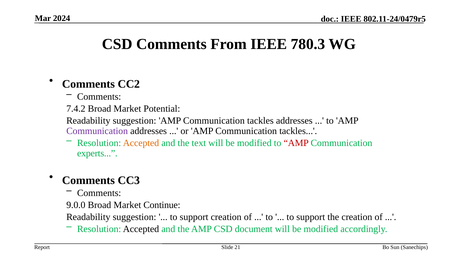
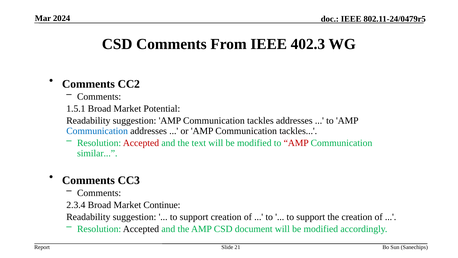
780.3: 780.3 -> 402.3
7.4.2: 7.4.2 -> 1.5.1
Communication at (97, 131) colour: purple -> blue
Accepted at (141, 143) colour: orange -> red
experts: experts -> similar
9.0.0: 9.0.0 -> 2.3.4
